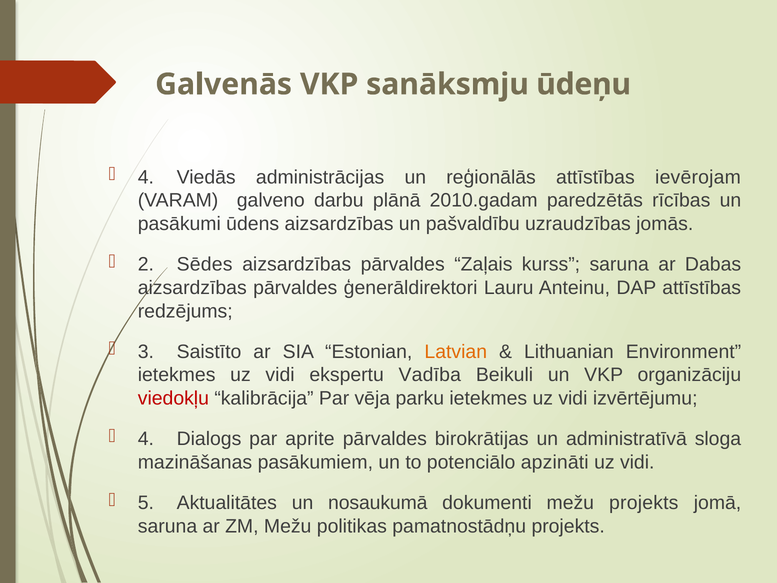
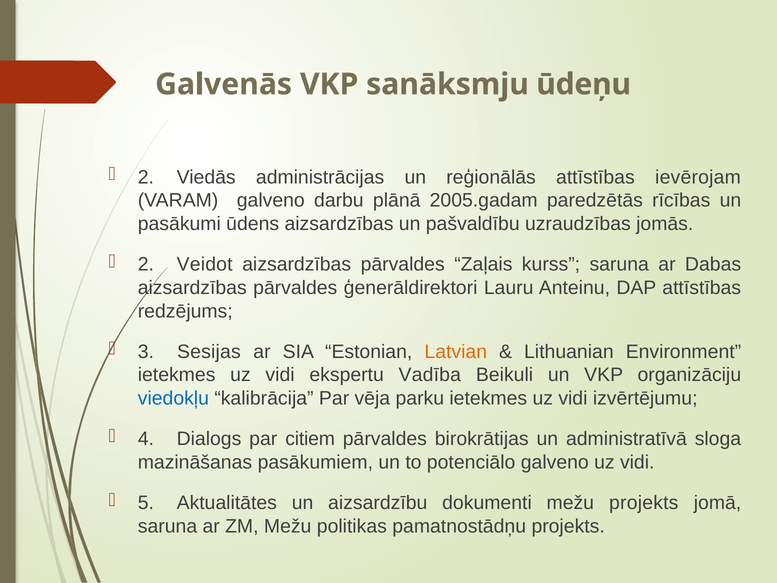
4 at (146, 177): 4 -> 2
2010.gadam: 2010.gadam -> 2005.gadam
Sēdes: Sēdes -> Veidot
Saistīto: Saistīto -> Sesijas
viedokļu colour: red -> blue
aprite: aprite -> citiem
potenciālo apzināti: apzināti -> galveno
nosaukumā: nosaukumā -> aizsardzību
